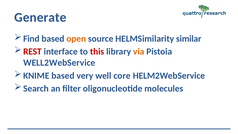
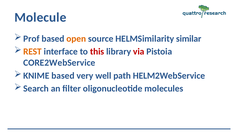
Generate: Generate -> Molecule
Find: Find -> Prof
REST colour: red -> orange
via colour: orange -> red
WELL2WebService: WELL2WebService -> CORE2WebService
core: core -> path
